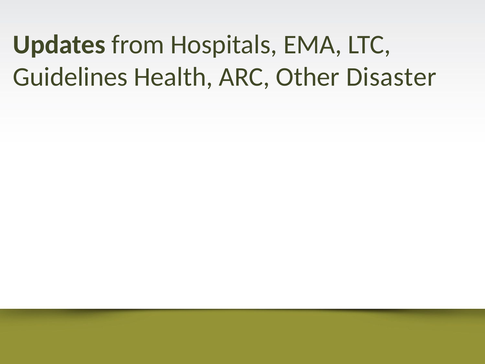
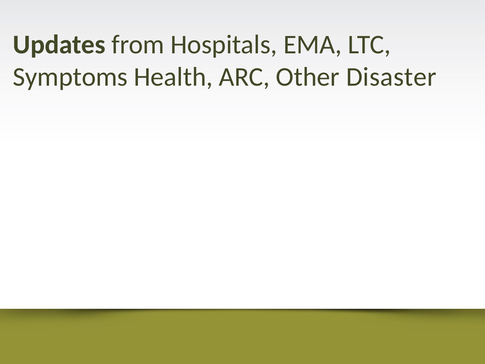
Guidelines: Guidelines -> Symptoms
